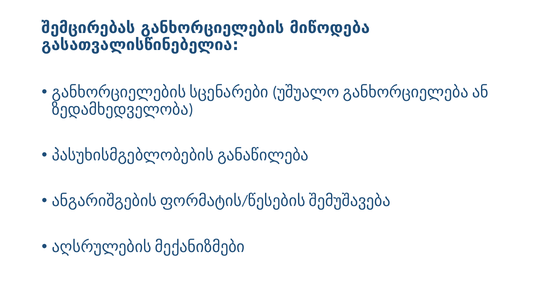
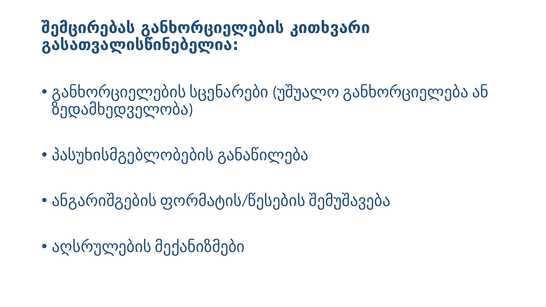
მიწოდება: მიწოდება -> კითხვარი
